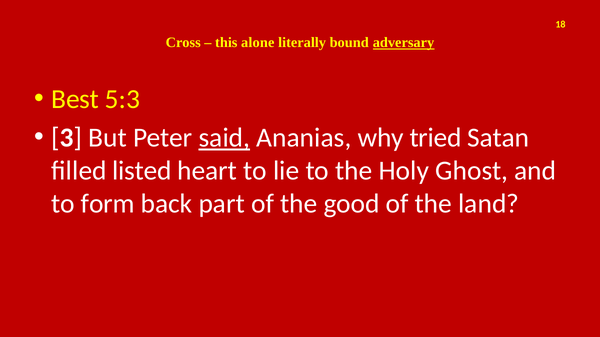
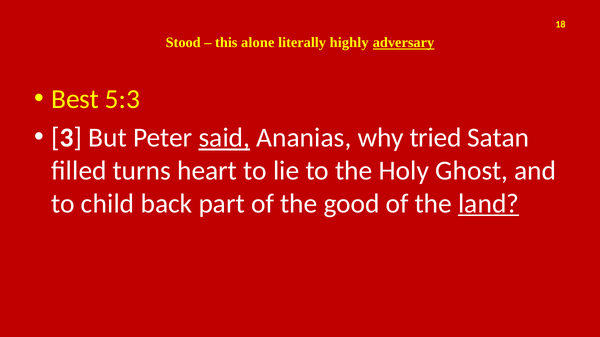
Cross: Cross -> Stood
bound: bound -> highly
listed: listed -> turns
form: form -> child
land underline: none -> present
